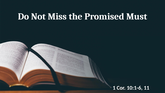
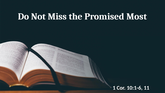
Must: Must -> Most
